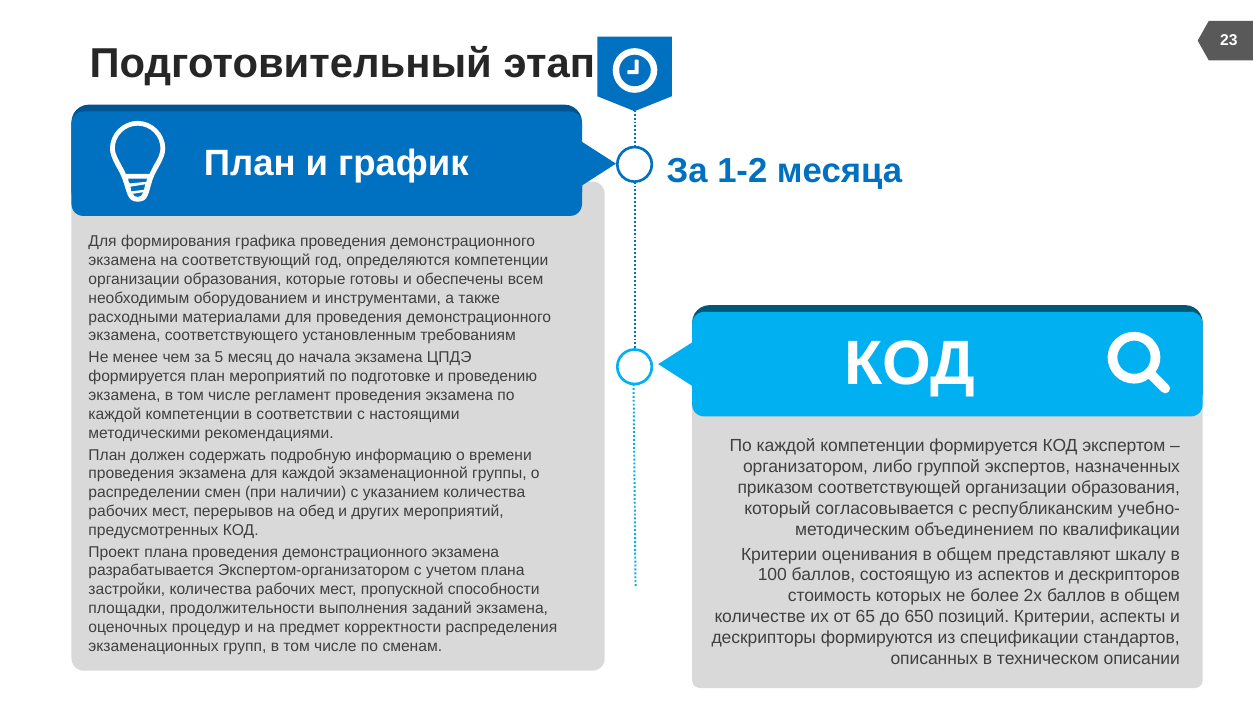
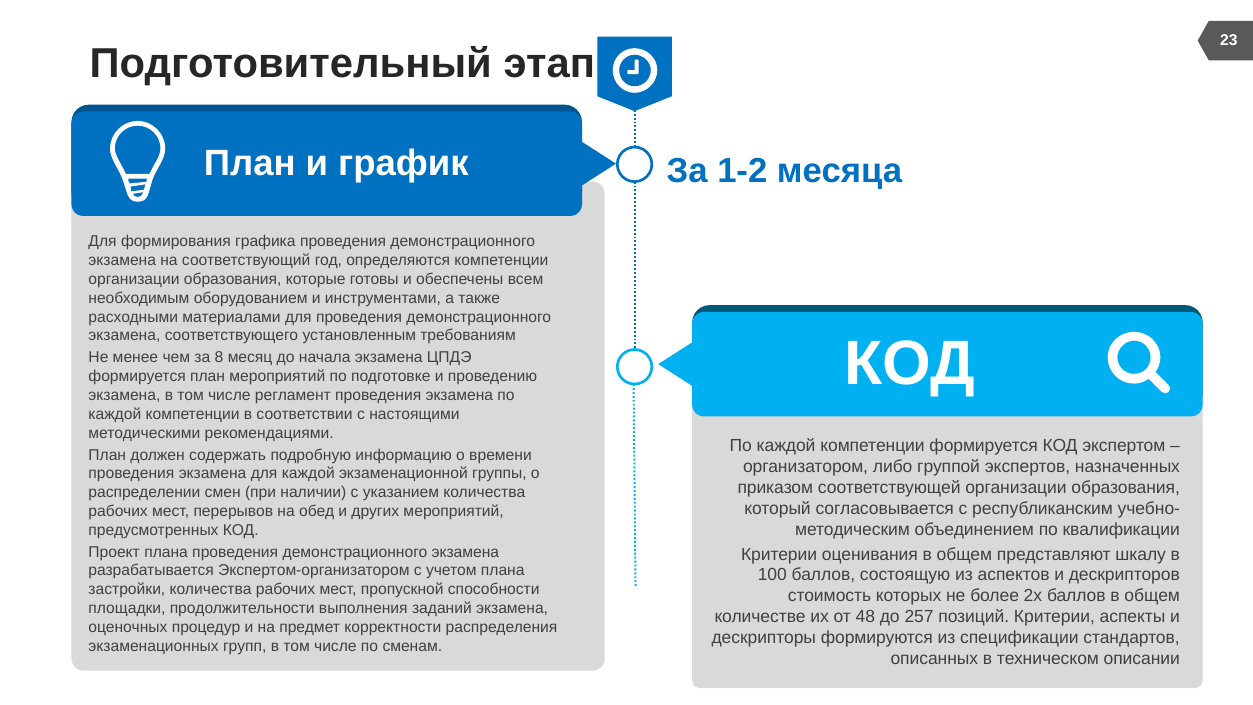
5: 5 -> 8
65: 65 -> 48
650: 650 -> 257
